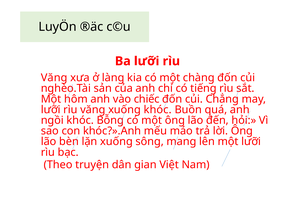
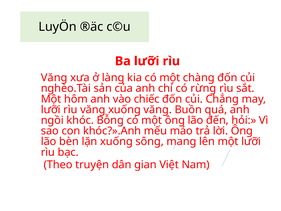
tiếng: tiếng -> rừng
xuống khóc: khóc -> văng
